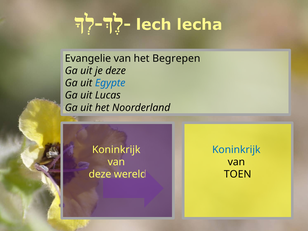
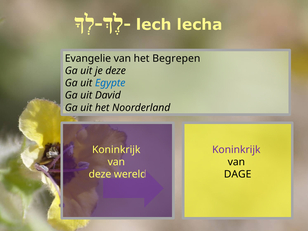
Lucas: Lucas -> David
Koninkrijk at (236, 150) colour: blue -> purple
TOEN: TOEN -> DAGE
